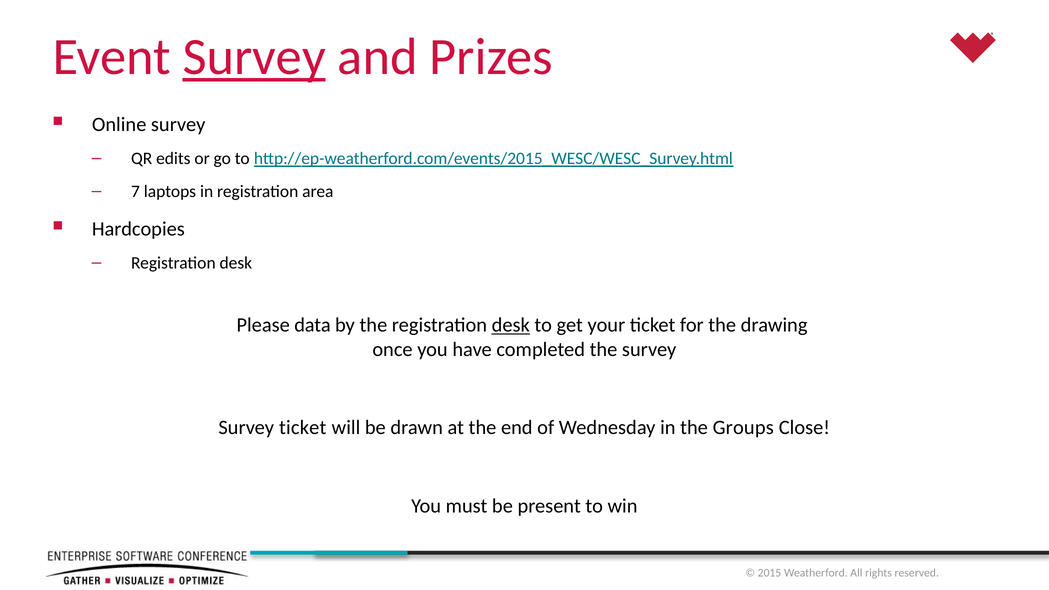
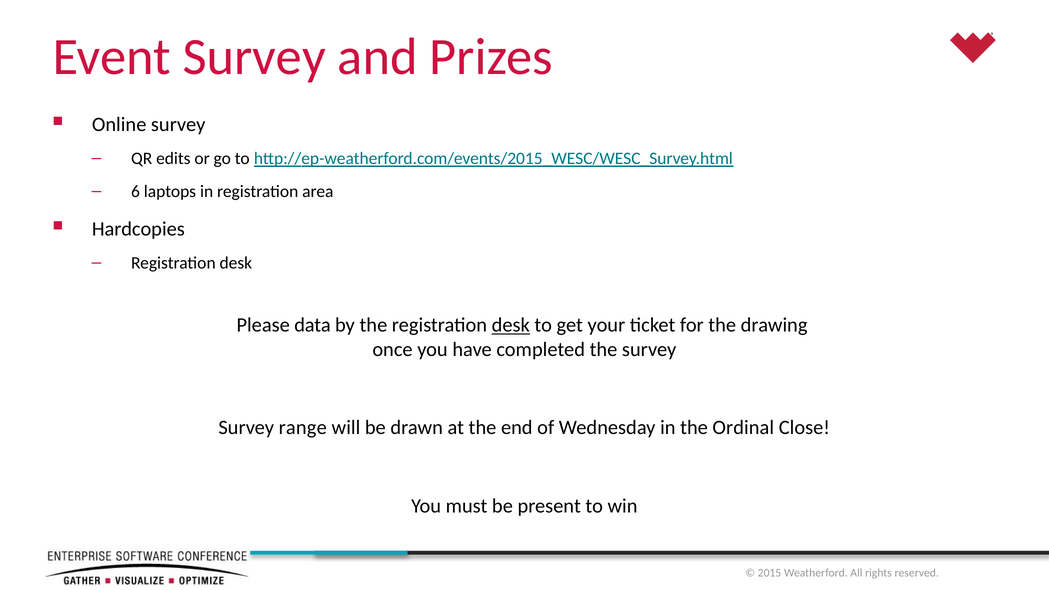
Survey at (254, 57) underline: present -> none
7: 7 -> 6
Survey ticket: ticket -> range
Groups: Groups -> Ordinal
